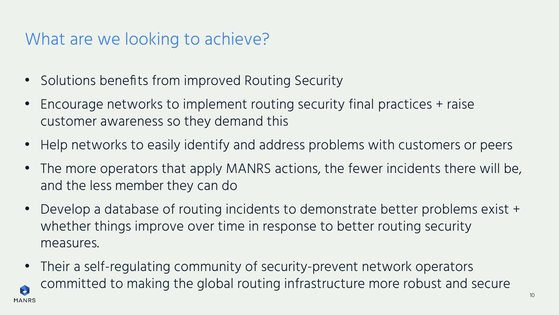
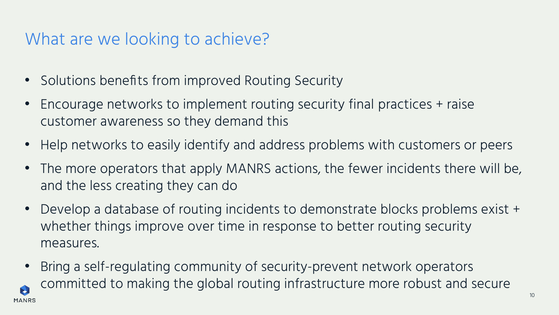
member: member -> creating
demonstrate better: better -> blocks
Their: Their -> Bring
